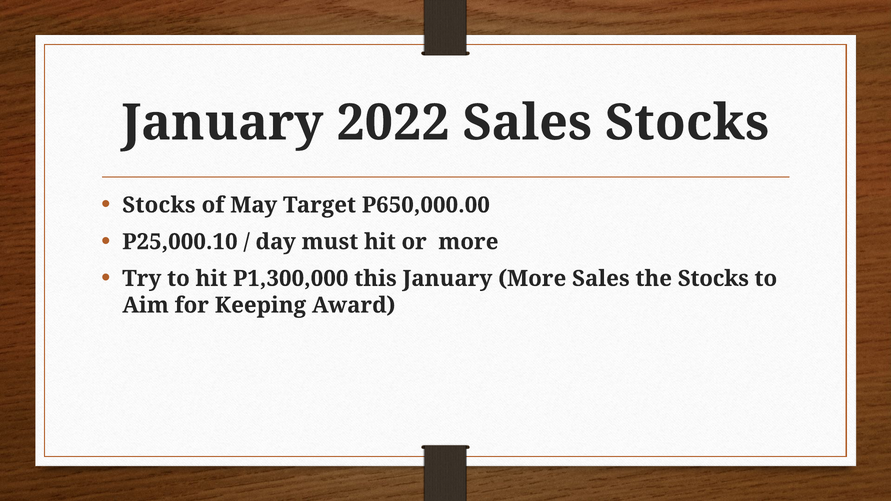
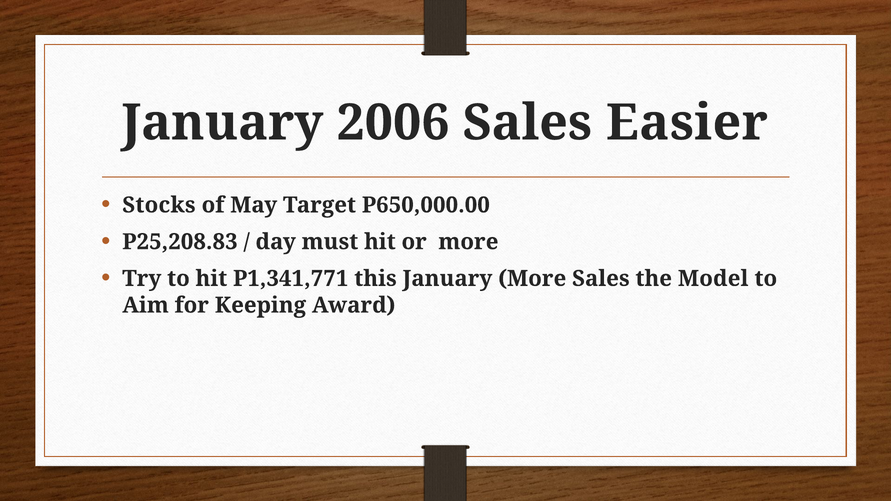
2022: 2022 -> 2006
Sales Stocks: Stocks -> Easier
P25,000.10: P25,000.10 -> P25,208.83
P1,300,000: P1,300,000 -> P1,341,771
the Stocks: Stocks -> Model
